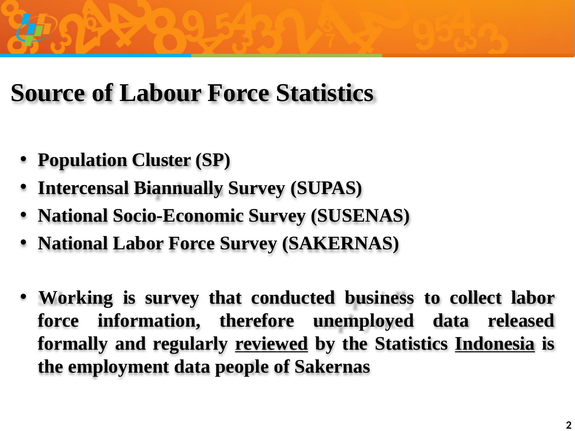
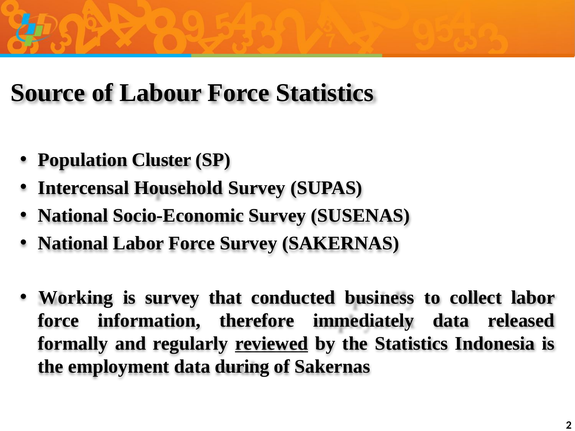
Biannually: Biannually -> Household
unemployed: unemployed -> immediately
Indonesia underline: present -> none
people: people -> during
